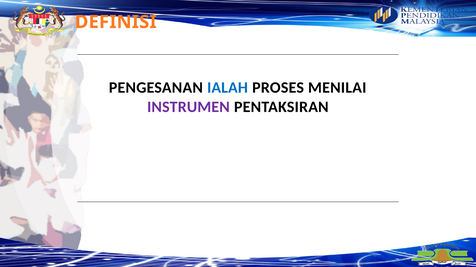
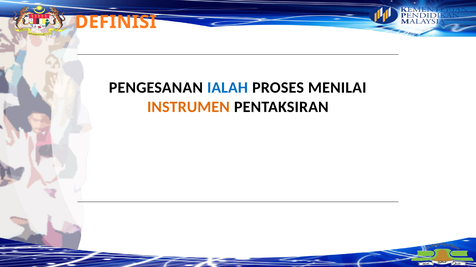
INSTRUMEN colour: purple -> orange
